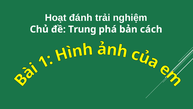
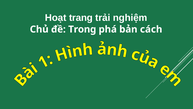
đánh: đánh -> trang
Trung: Trung -> Trong
